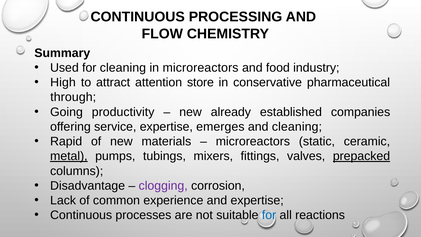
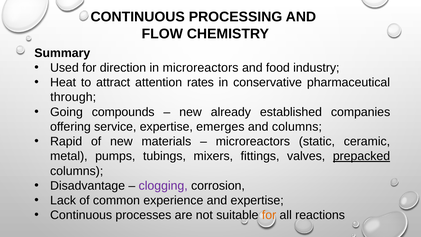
for cleaning: cleaning -> direction
High: High -> Heat
store: store -> rates
productivity: productivity -> compounds
and cleaning: cleaning -> columns
metal underline: present -> none
for at (269, 215) colour: blue -> orange
